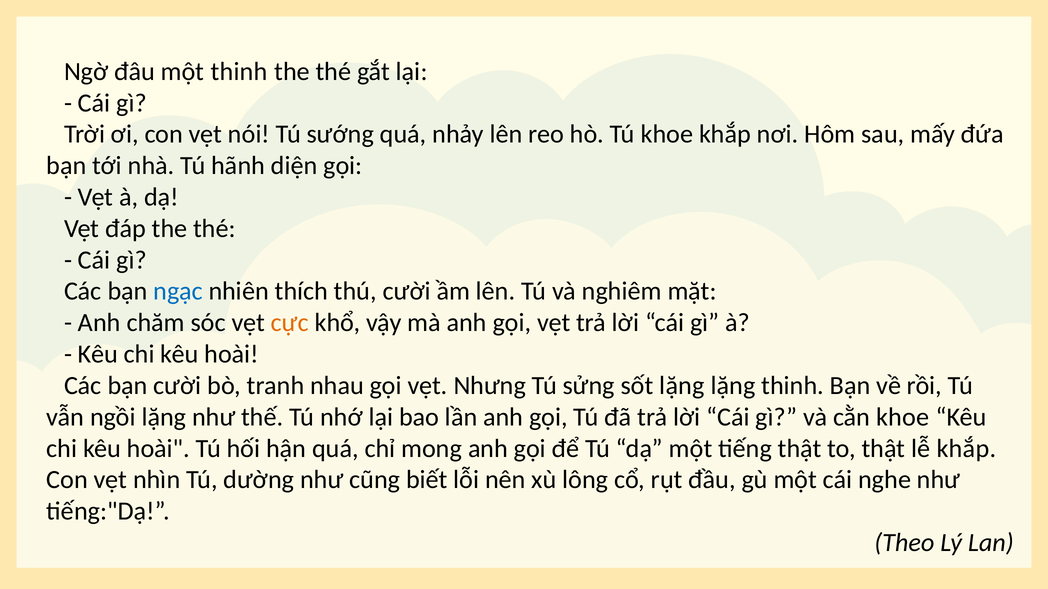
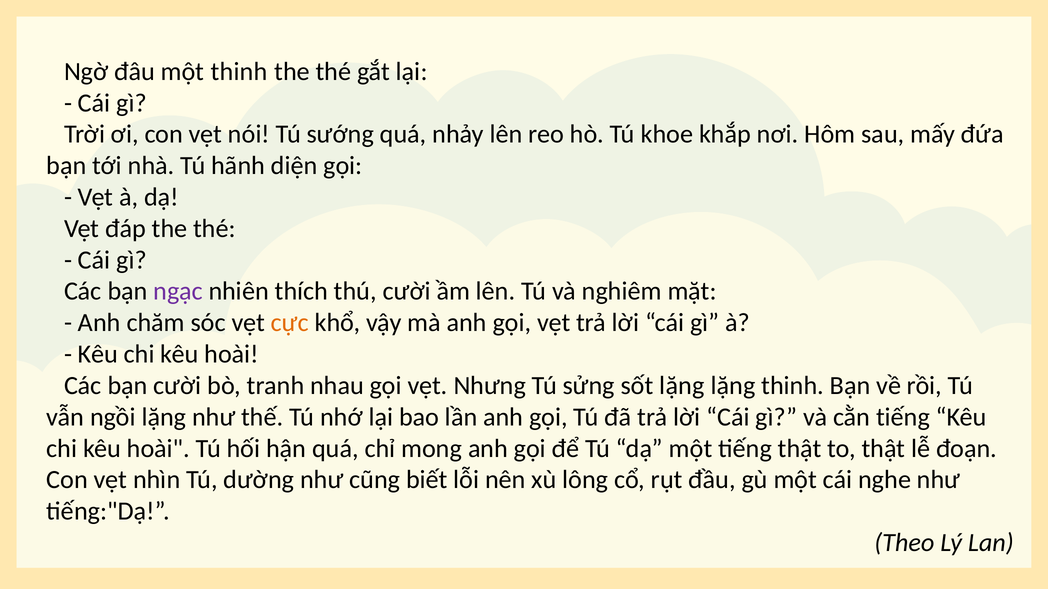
ngạc colour: blue -> purple
cằn khoe: khoe -> tiếng
lễ khắp: khắp -> đoạn
